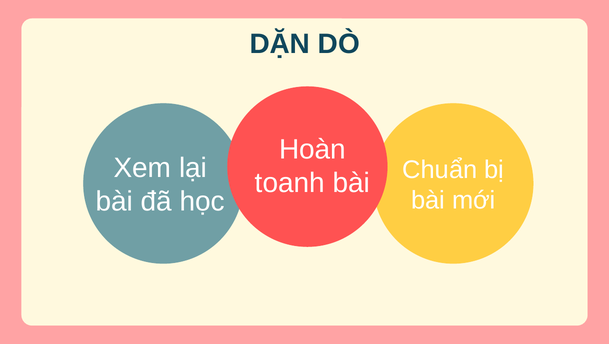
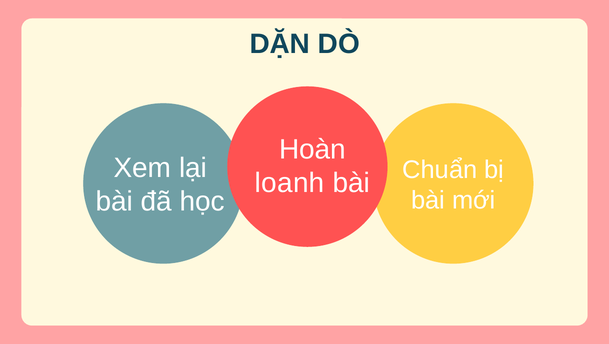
toanh: toanh -> loanh
